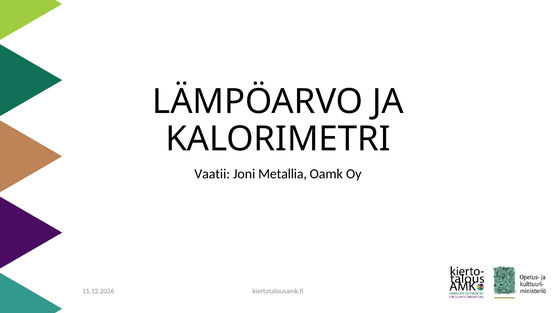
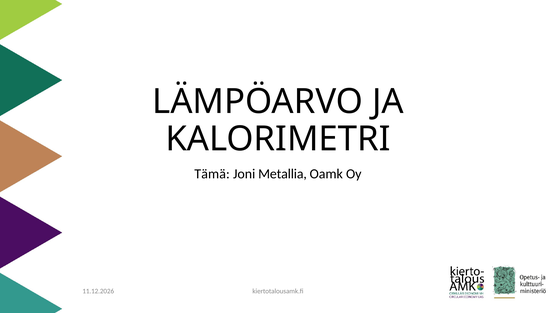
Vaatii: Vaatii -> Tämä
